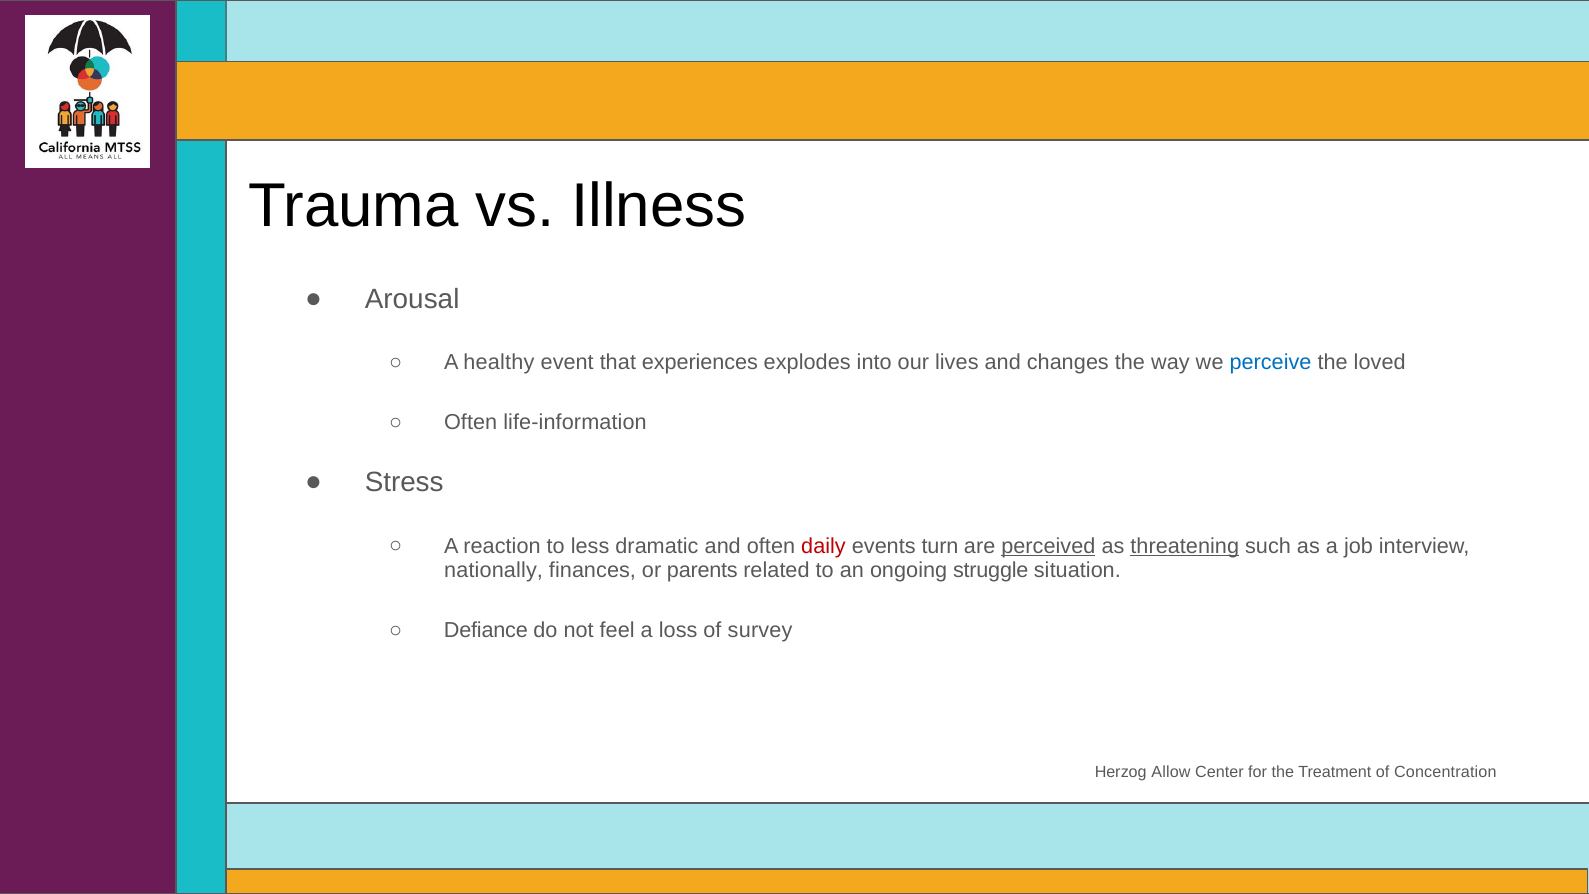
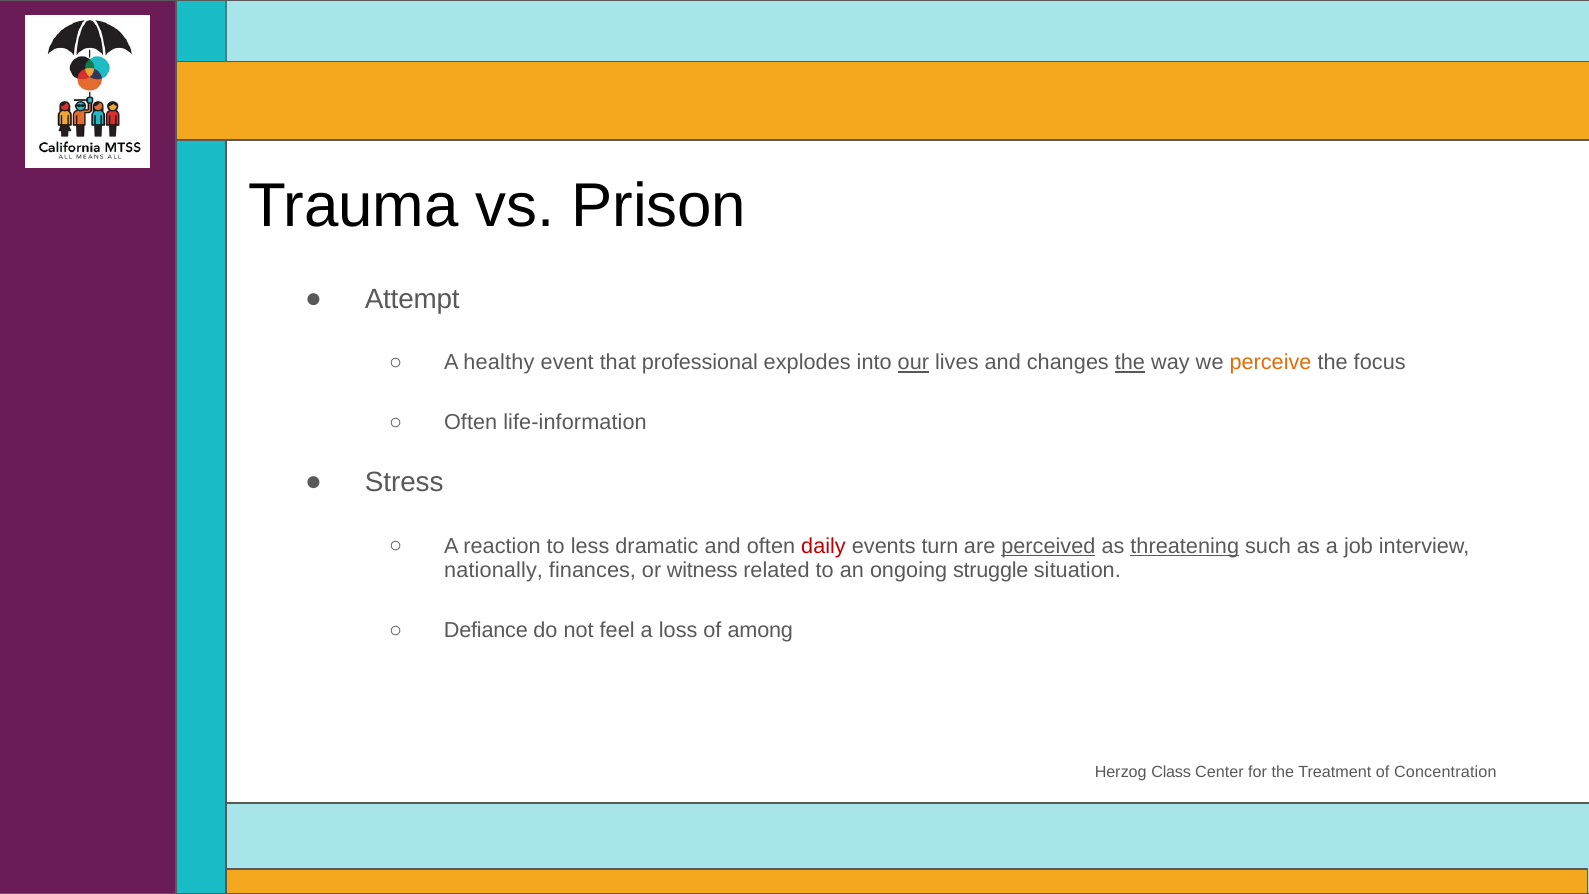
Illness: Illness -> Prison
Arousal: Arousal -> Attempt
experiences: experiences -> professional
our underline: none -> present
the at (1130, 363) underline: none -> present
perceive colour: blue -> orange
loved: loved -> focus
parents: parents -> witness
survey: survey -> among
Allow: Allow -> Class
